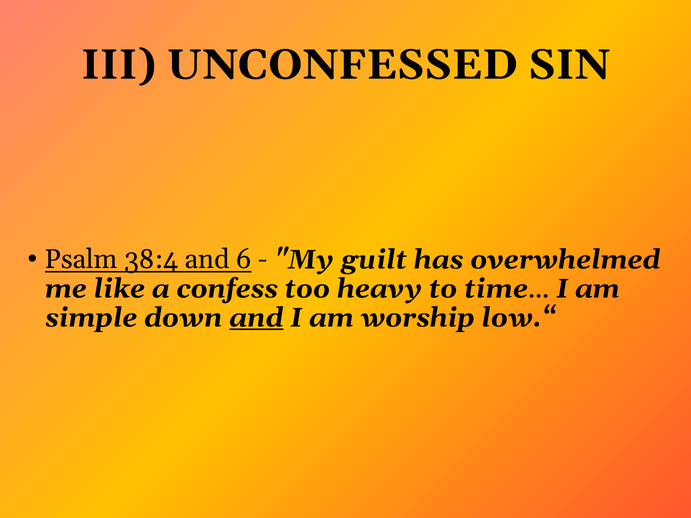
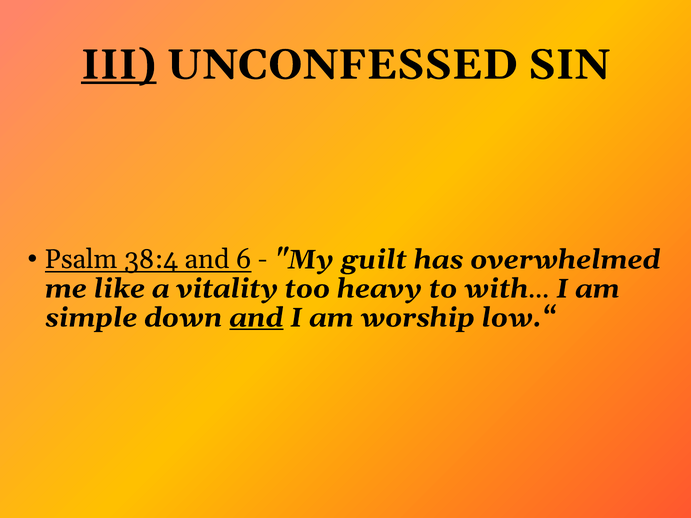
III underline: none -> present
confess: confess -> vitality
time: time -> with
